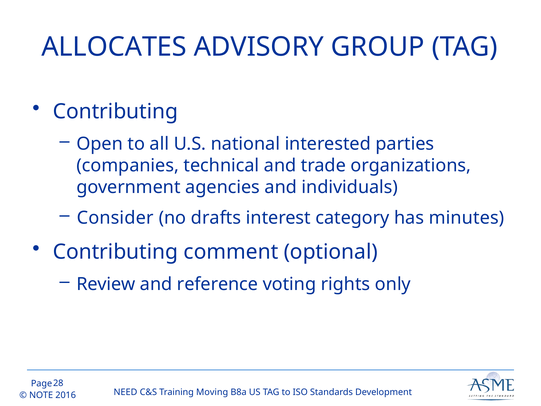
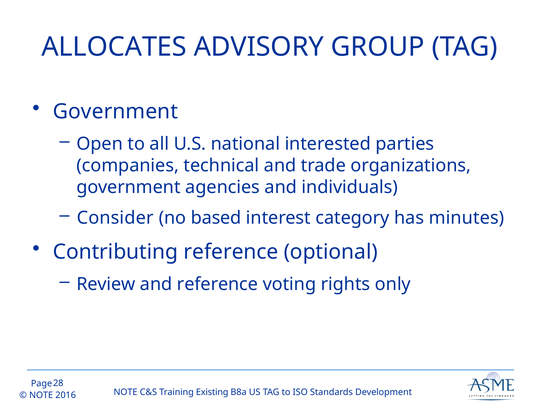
Contributing at (115, 111): Contributing -> Government
drafts: drafts -> based
Contributing comment: comment -> reference
NEED at (125, 392): NEED -> NOTE
Moving: Moving -> Existing
